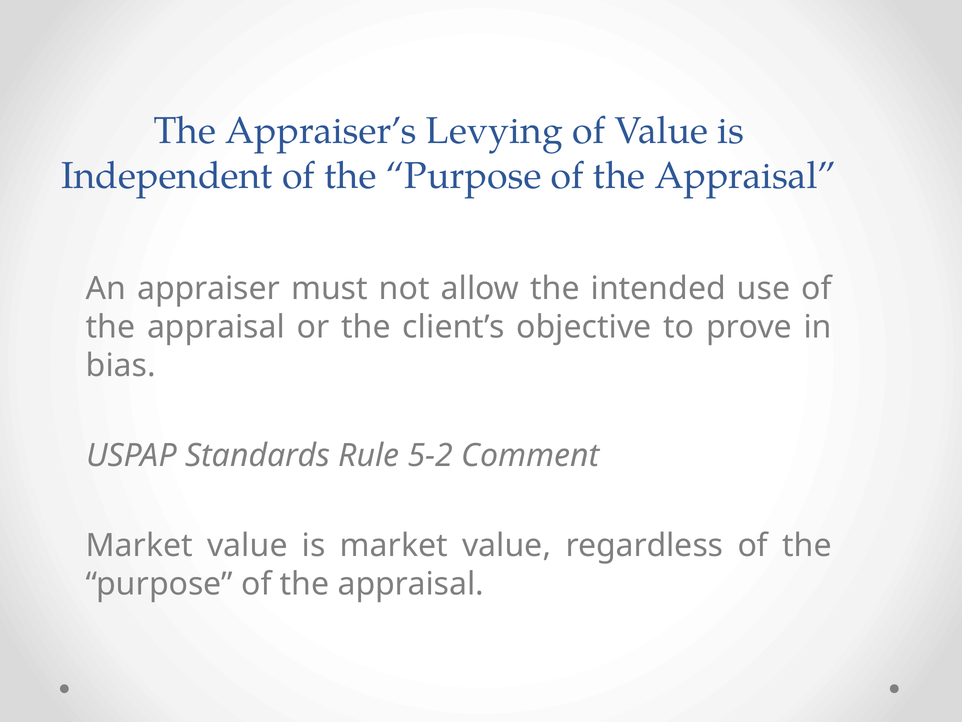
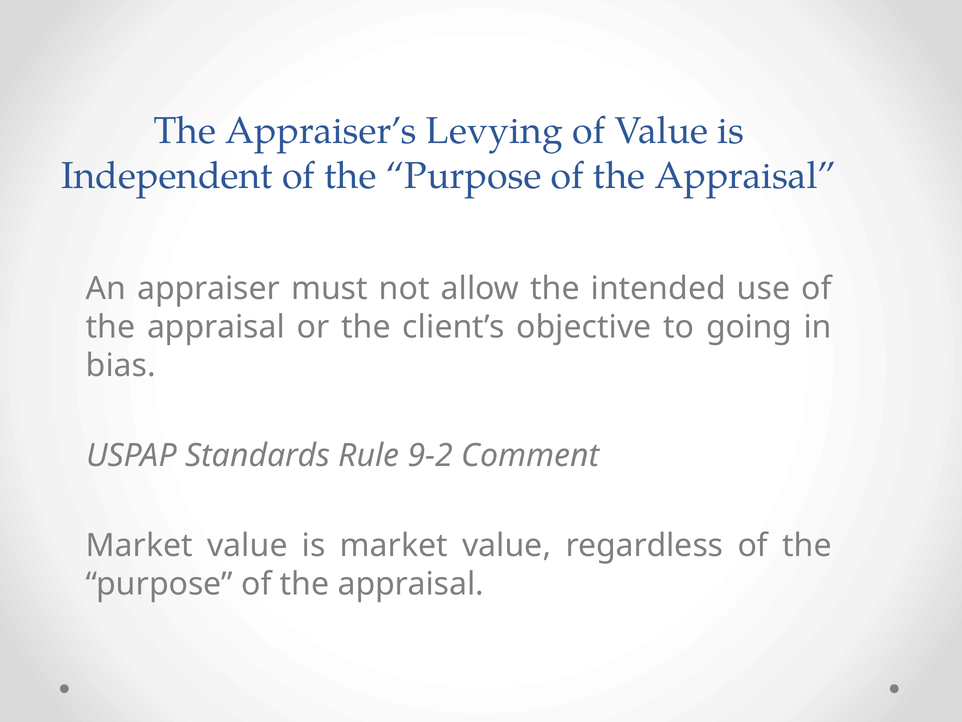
prove: prove -> going
5-2: 5-2 -> 9-2
